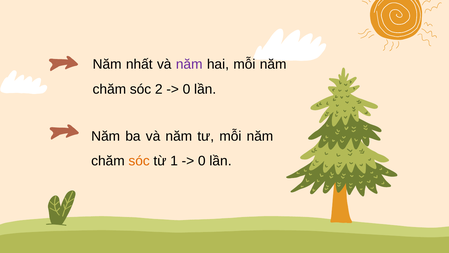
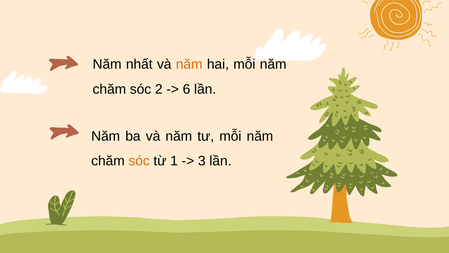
năm at (189, 64) colour: purple -> orange
0 at (187, 89): 0 -> 6
0 at (202, 161): 0 -> 3
